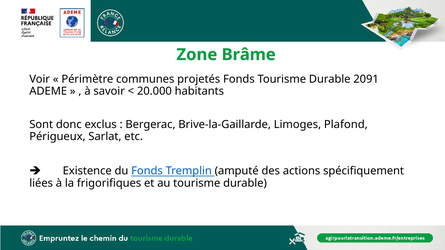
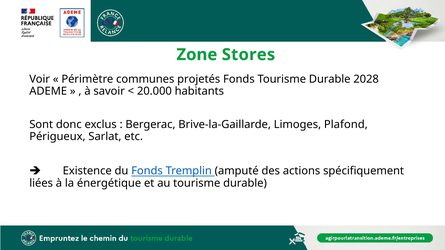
Brâme: Brâme -> Stores
2091: 2091 -> 2028
frigorifiques: frigorifiques -> énergétique
